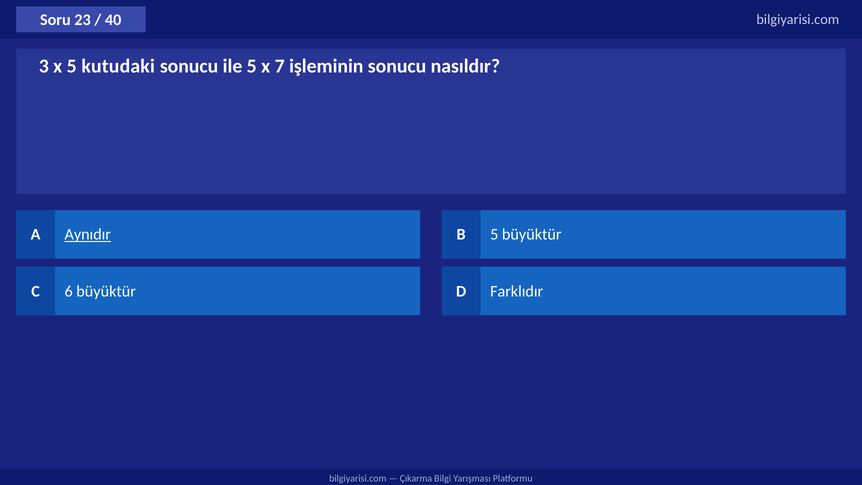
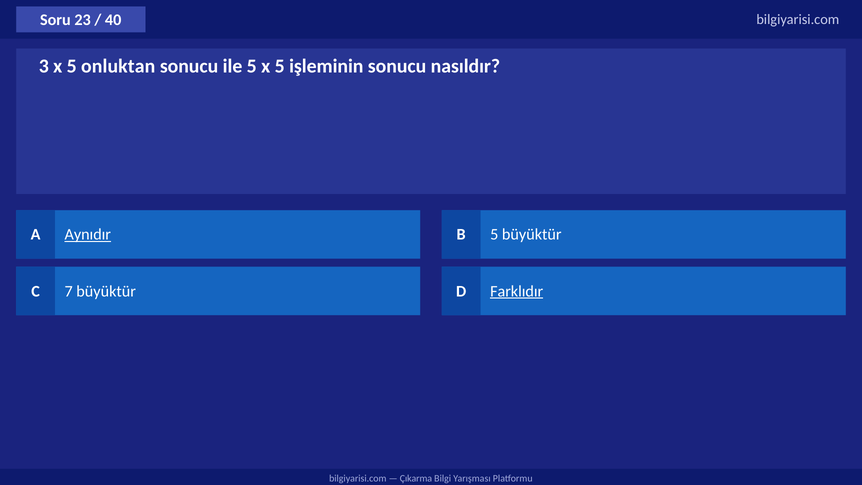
kutudaki: kutudaki -> onluktan
5 x 7: 7 -> 5
6: 6 -> 7
Farklıdır underline: none -> present
